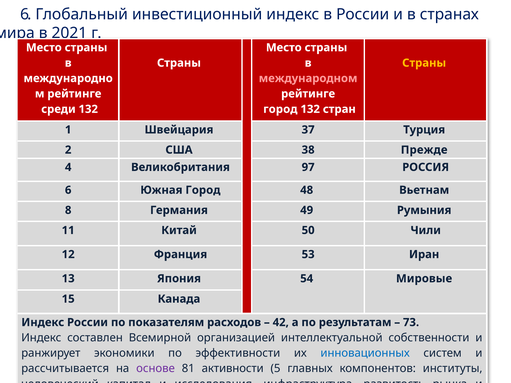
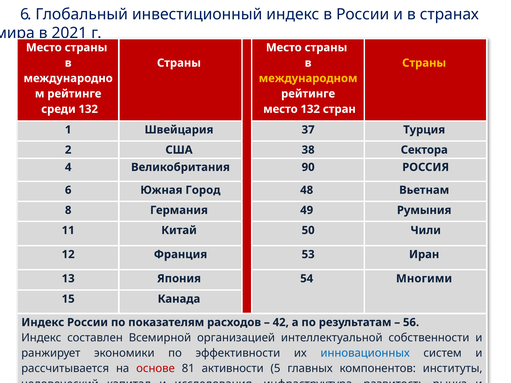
международном colour: pink -> yellow
город at (280, 109): город -> место
Прежде: Прежде -> Сектора
97: 97 -> 90
Мировые: Мировые -> Многими
73: 73 -> 56
основе colour: purple -> red
